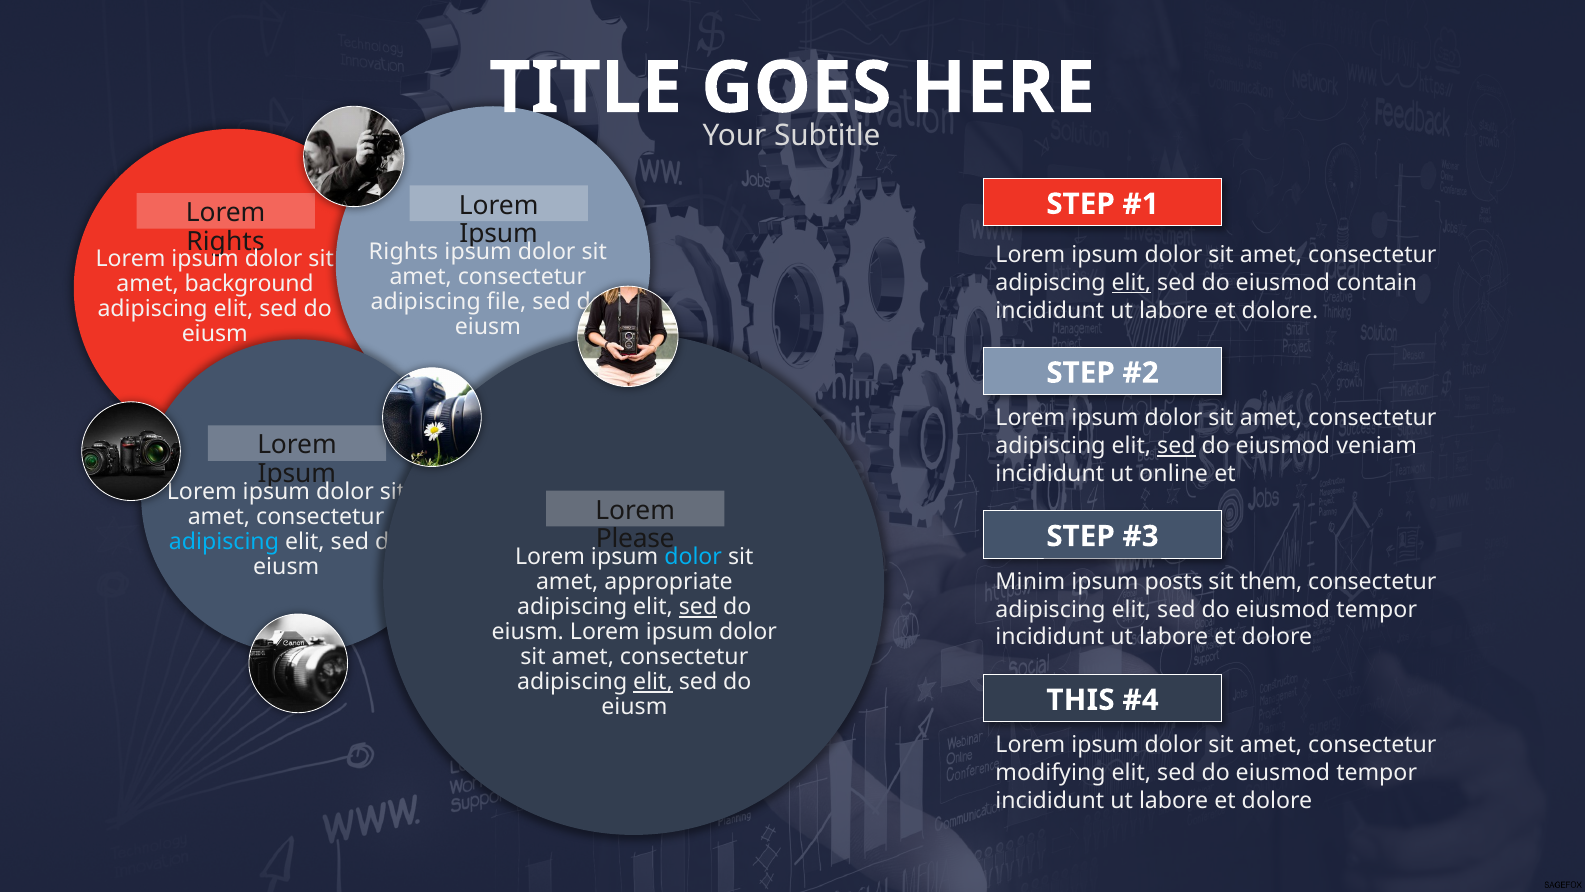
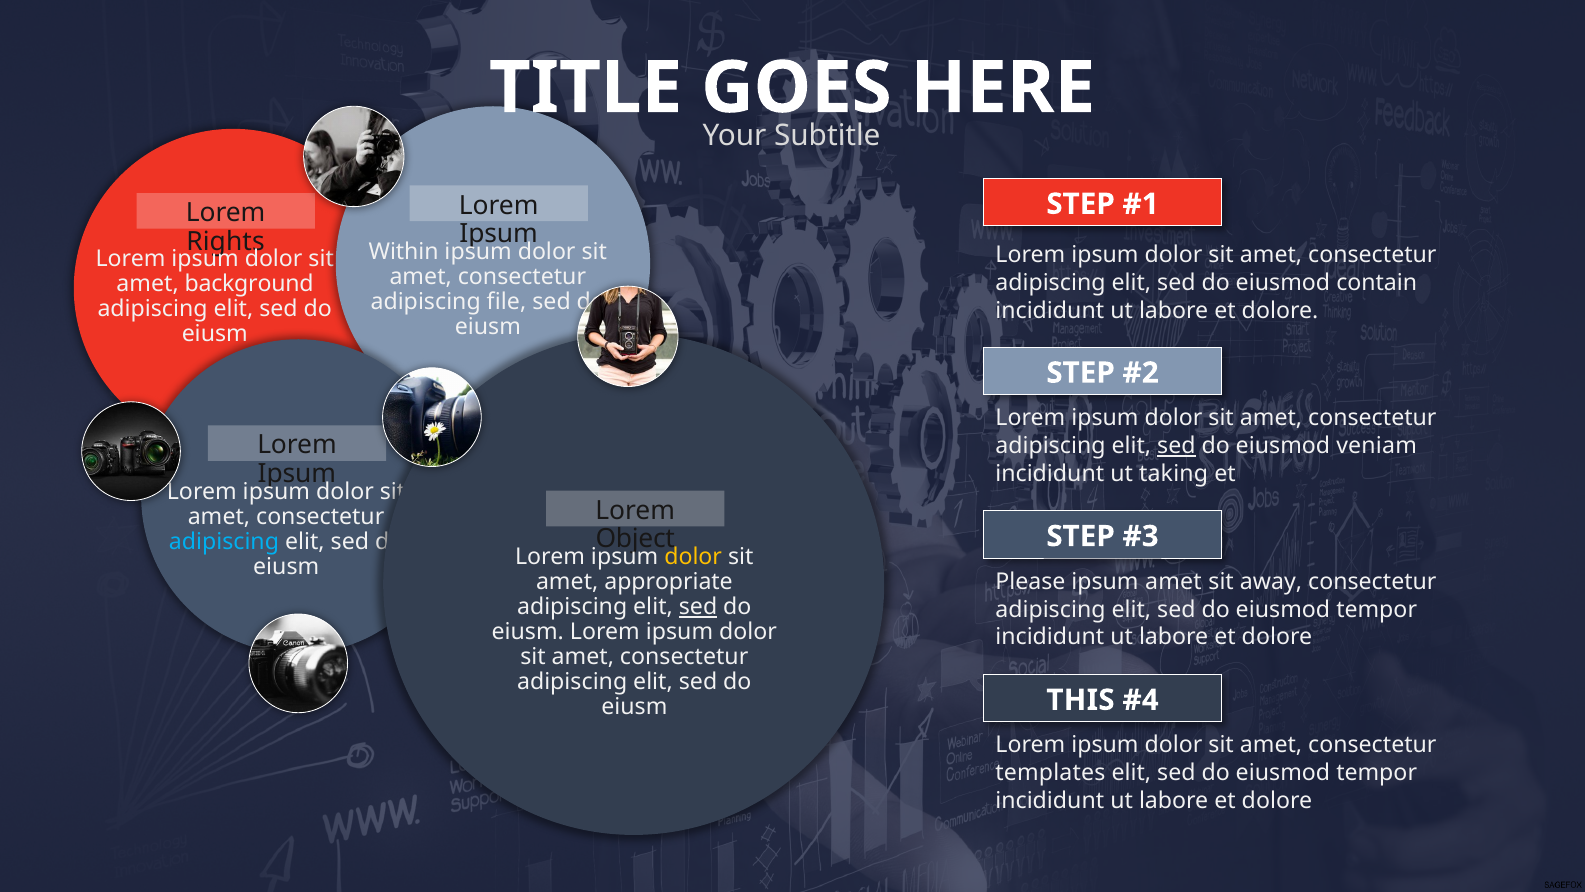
Rights at (403, 252): Rights -> Within
elit at (1131, 283) underline: present -> none
online: online -> taking
Please: Please -> Object
dolor at (693, 557) colour: light blue -> yellow
Minim: Minim -> Please
ipsum posts: posts -> amet
them: them -> away
elit at (653, 682) underline: present -> none
modifying: modifying -> templates
